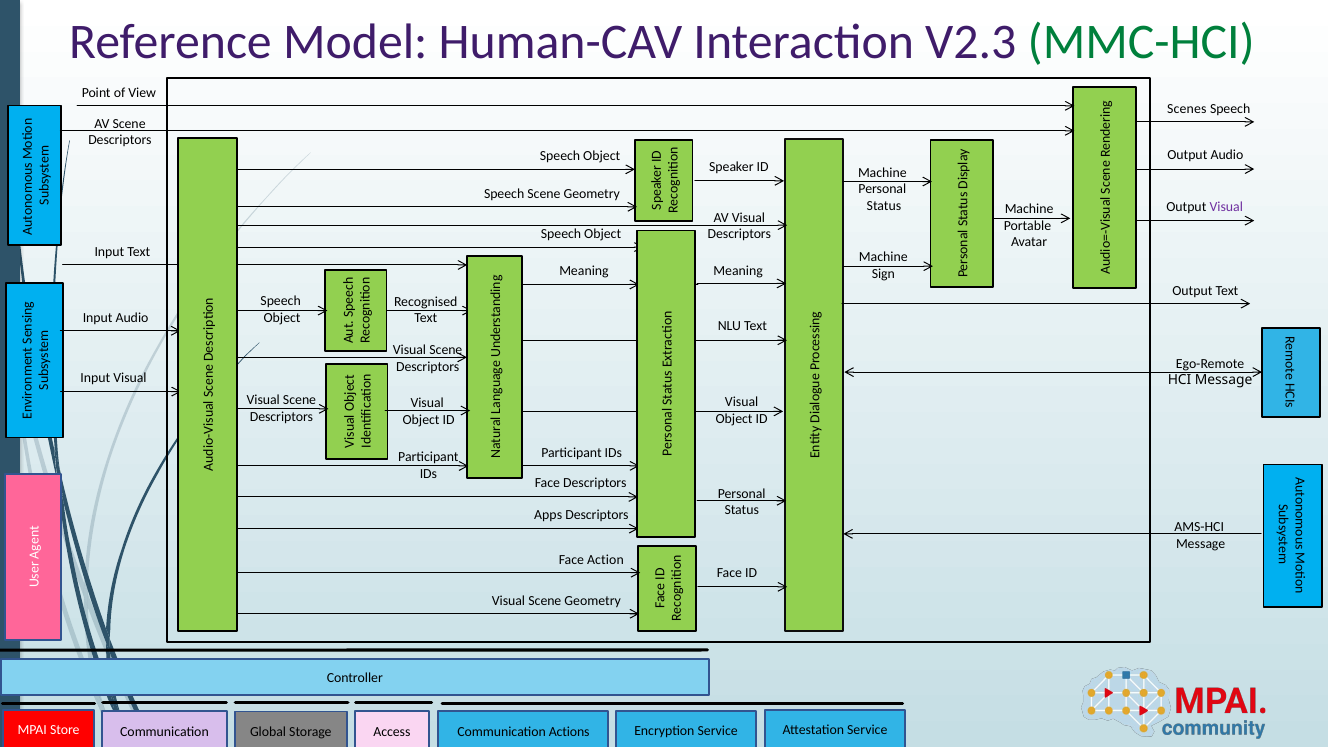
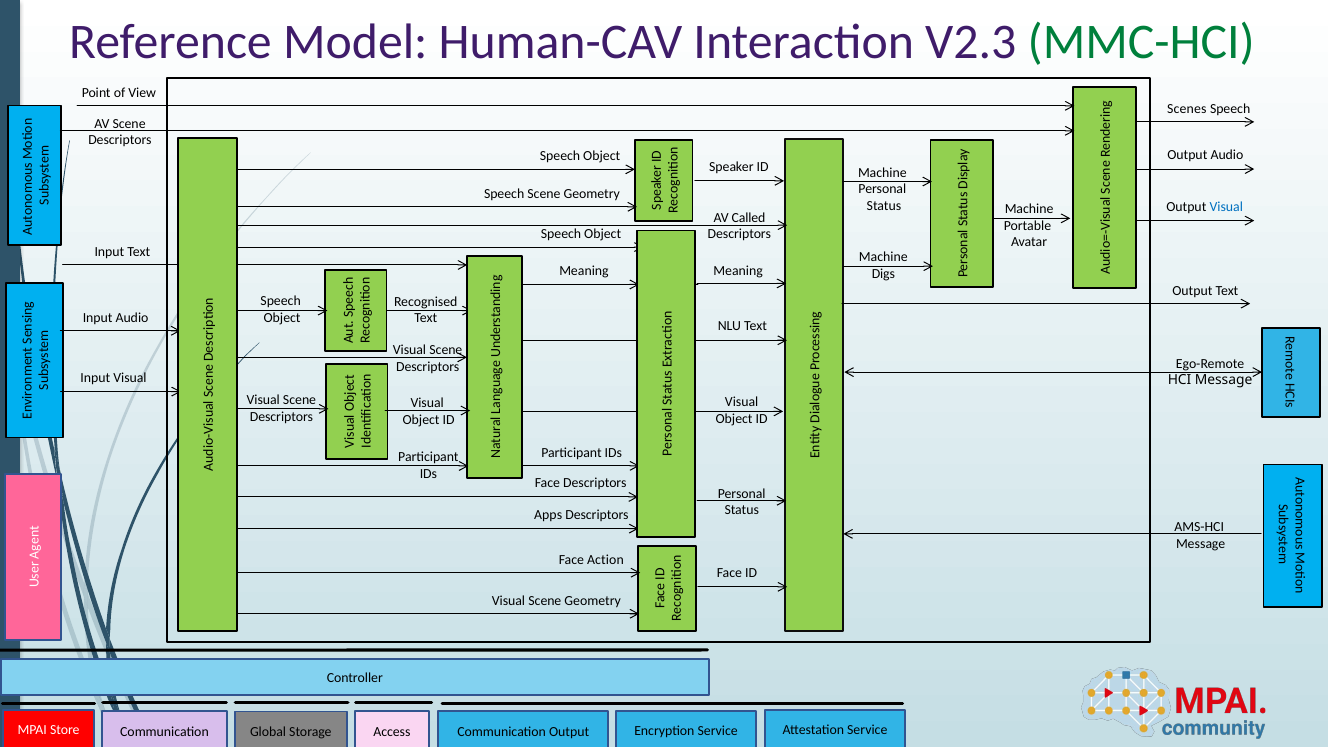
Visual at (1226, 207) colour: purple -> blue
AV Visual: Visual -> Called
Sign: Sign -> Digs
Communication Actions: Actions -> Output
